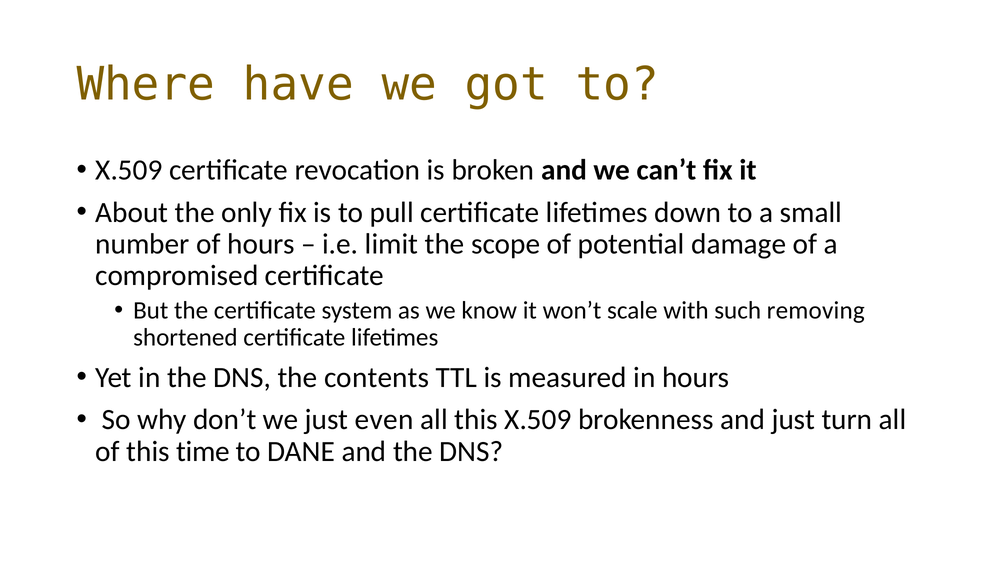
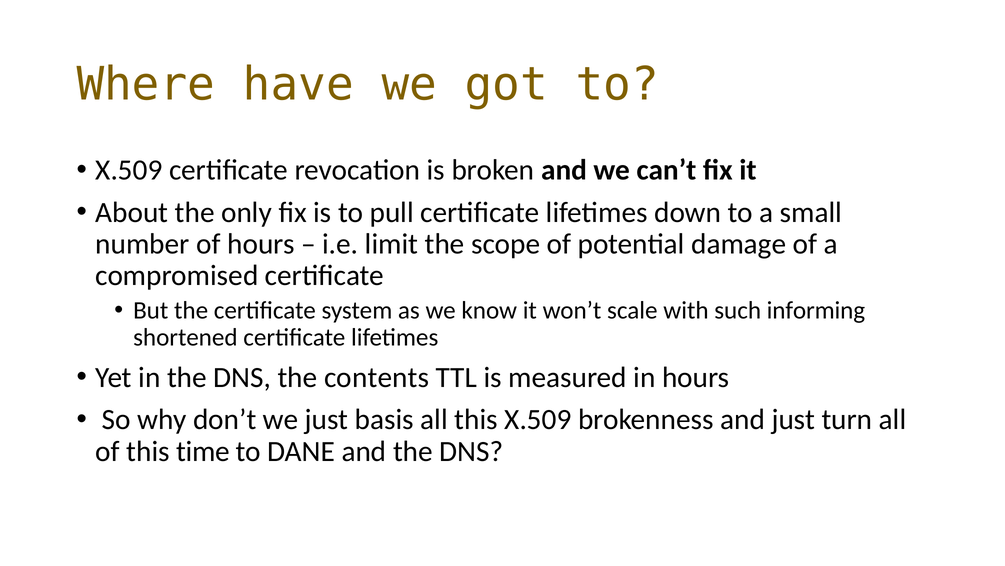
removing: removing -> informing
even: even -> basis
